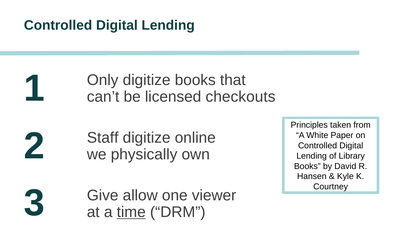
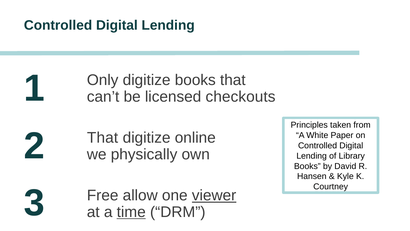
2 Staff: Staff -> That
Give: Give -> Free
viewer underline: none -> present
